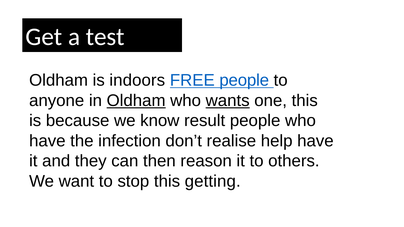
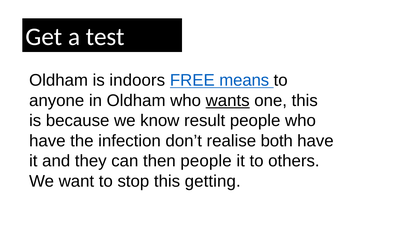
FREE people: people -> means
Oldham at (136, 101) underline: present -> none
help: help -> both
then reason: reason -> people
